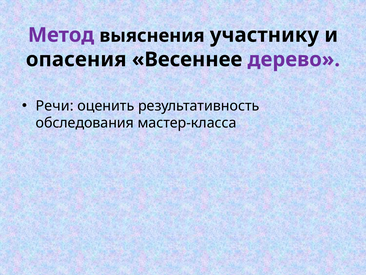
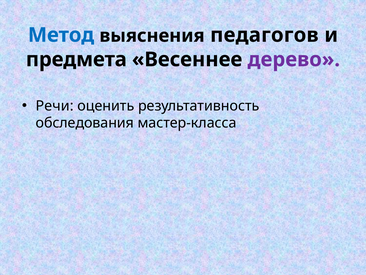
Метод colour: purple -> blue
участнику: участнику -> педагогов
опасения: опасения -> предмета
